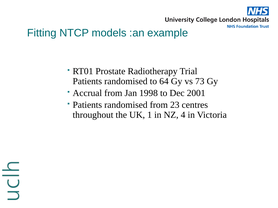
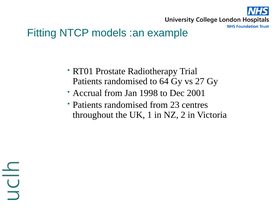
73: 73 -> 27
4: 4 -> 2
